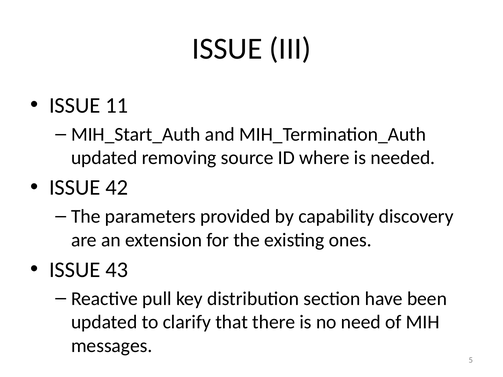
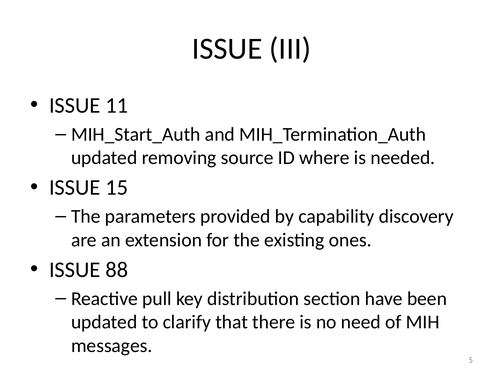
42: 42 -> 15
43: 43 -> 88
